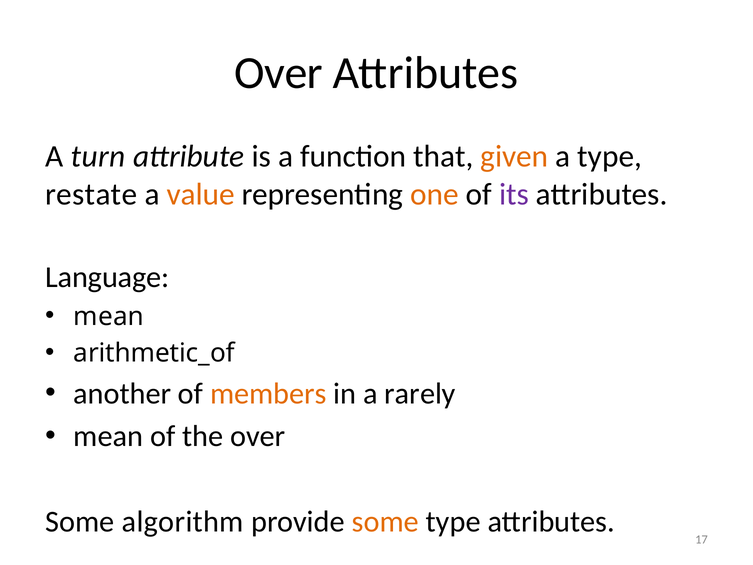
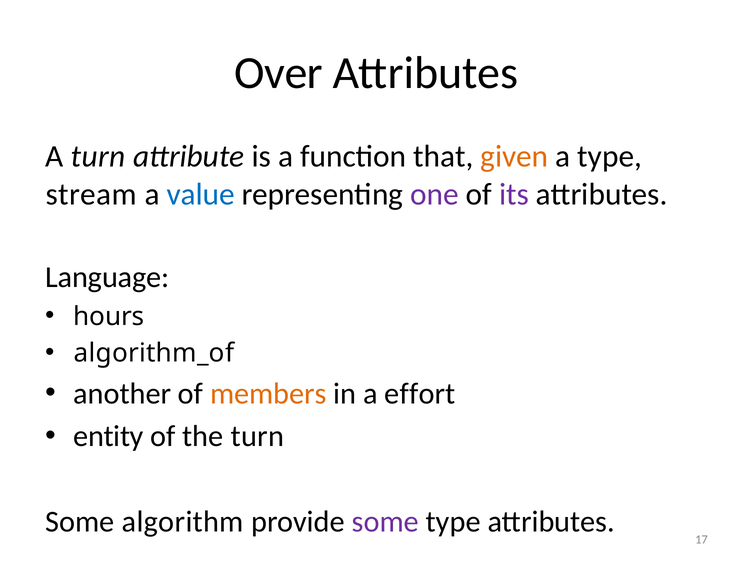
restate: restate -> stream
value colour: orange -> blue
one colour: orange -> purple
mean at (109, 316): mean -> hours
arithmetic_of: arithmetic_of -> algorithm_of
rarely: rarely -> effort
mean at (108, 436): mean -> entity
the over: over -> turn
some at (385, 522) colour: orange -> purple
